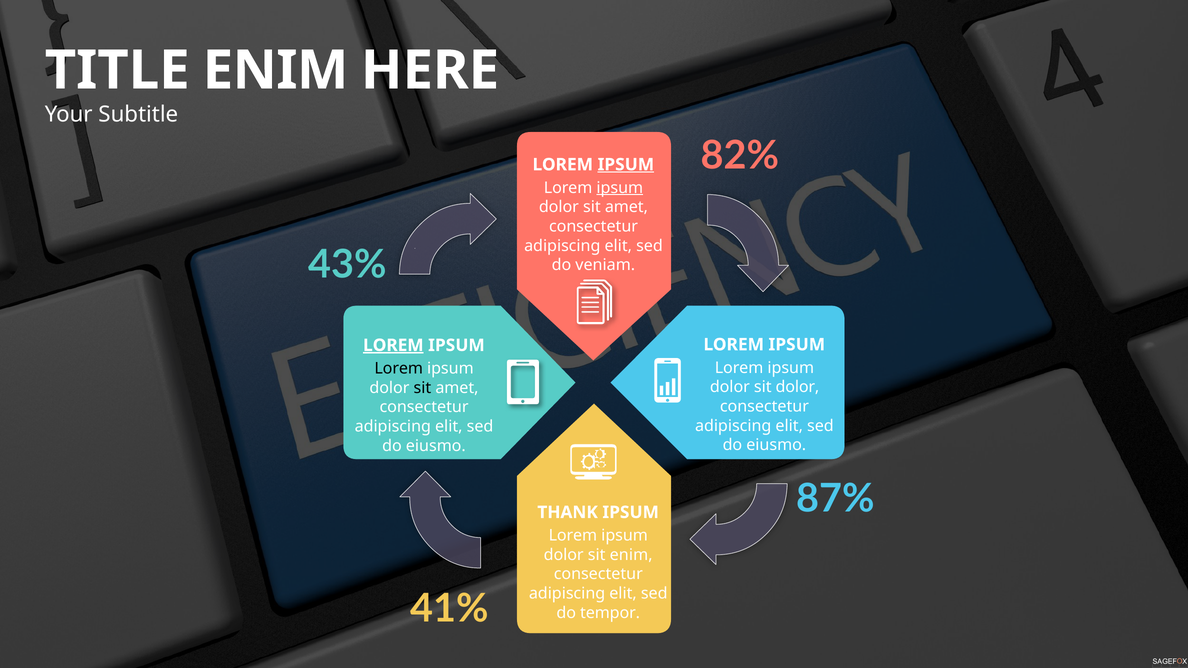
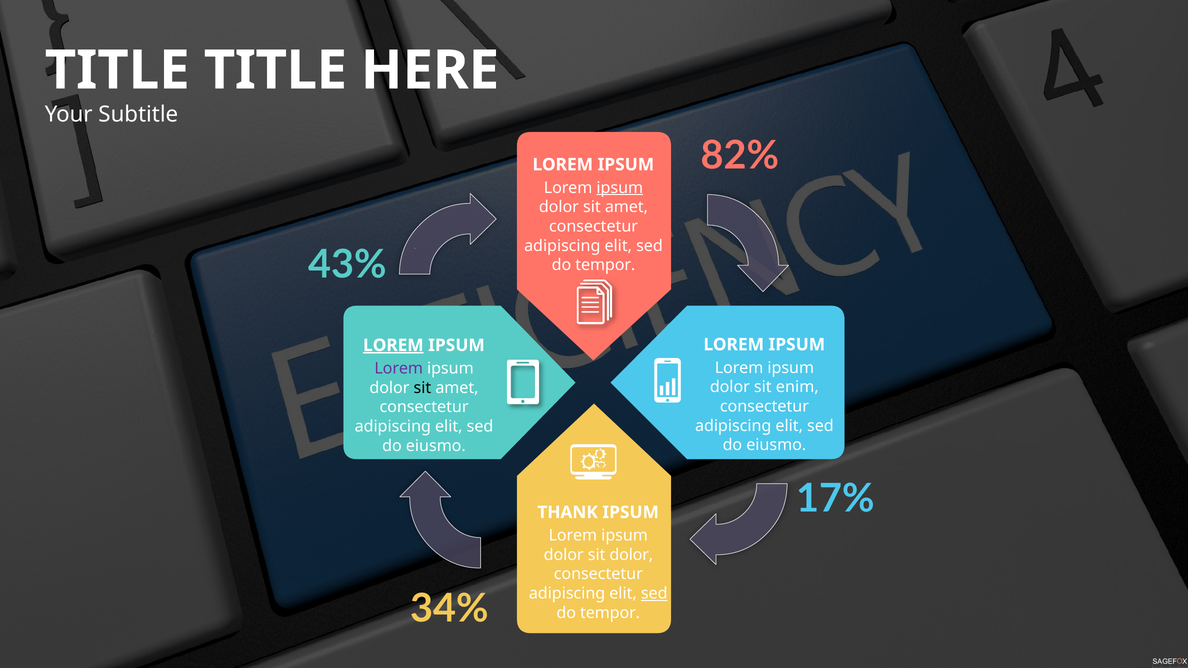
ENIM at (275, 71): ENIM -> TITLE
IPSUM at (626, 165) underline: present -> none
veniam at (605, 265): veniam -> tempor
Lorem at (399, 369) colour: black -> purple
sit dolor: dolor -> enim
87%: 87% -> 17%
sit enim: enim -> dolor
sed at (654, 594) underline: none -> present
41%: 41% -> 34%
